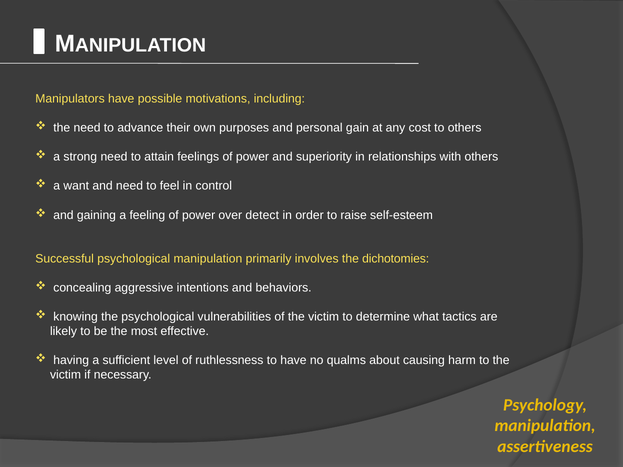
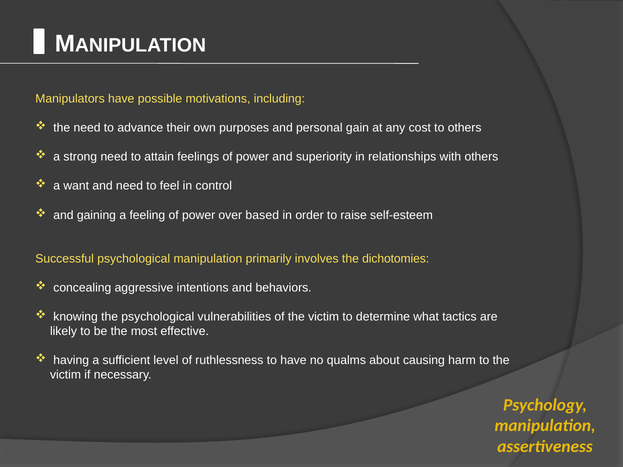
detect: detect -> based
